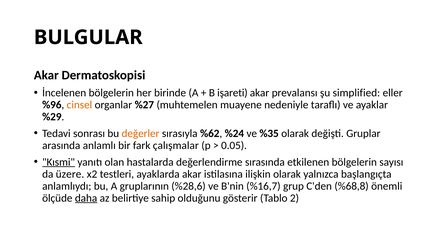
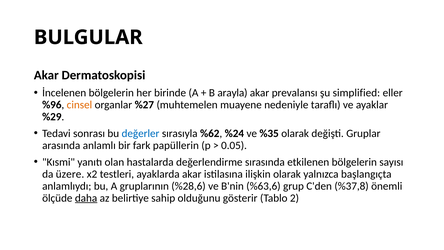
işareti: işareti -> arayla
değerler colour: orange -> blue
çalışmalar: çalışmalar -> papüllerin
Kısmi underline: present -> none
%16,7: %16,7 -> %63,6
%68,8: %68,8 -> %37,8
